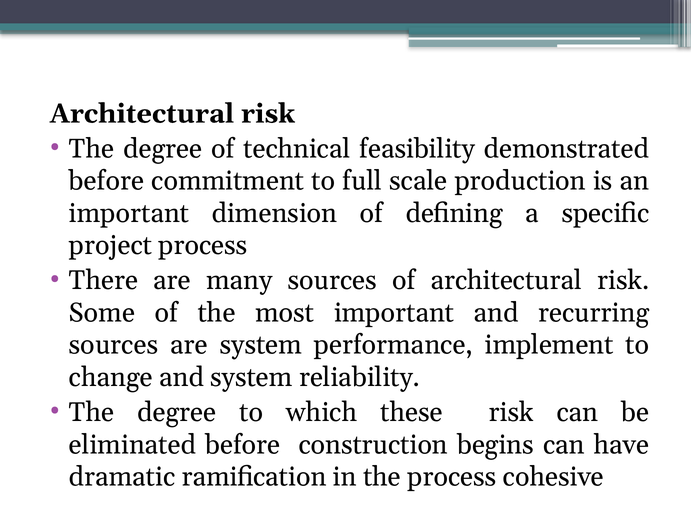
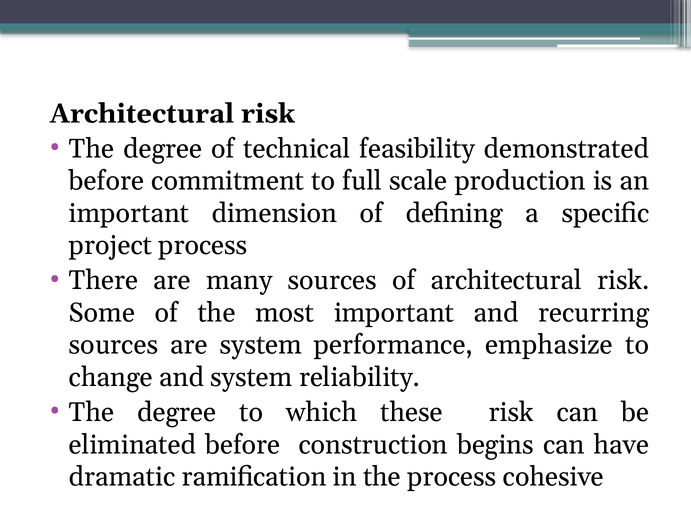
implement: implement -> emphasize
